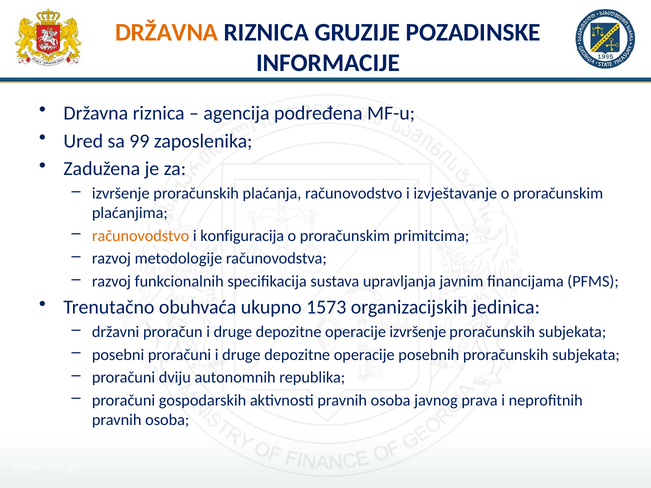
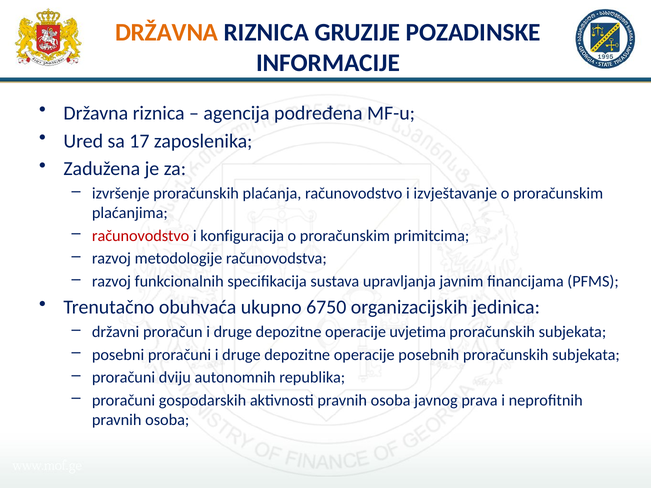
99: 99 -> 17
računovodstvo at (141, 236) colour: orange -> red
1573: 1573 -> 6750
operacije izvršenje: izvršenje -> uvjetima
